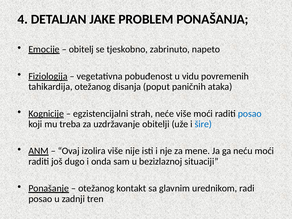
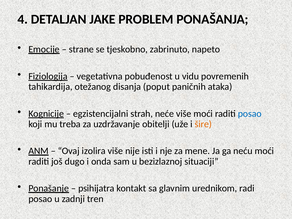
obitelj: obitelj -> strane
šire colour: blue -> orange
otežanog at (96, 188): otežanog -> psihijatra
